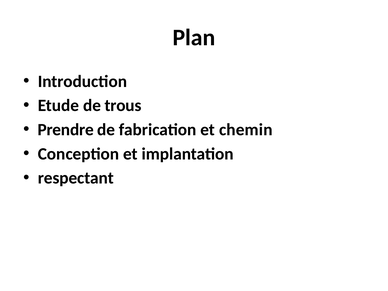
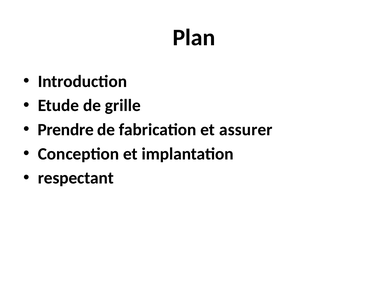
trous: trous -> grille
chemin: chemin -> assurer
